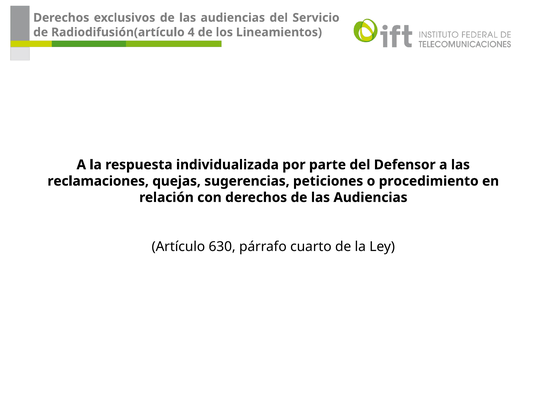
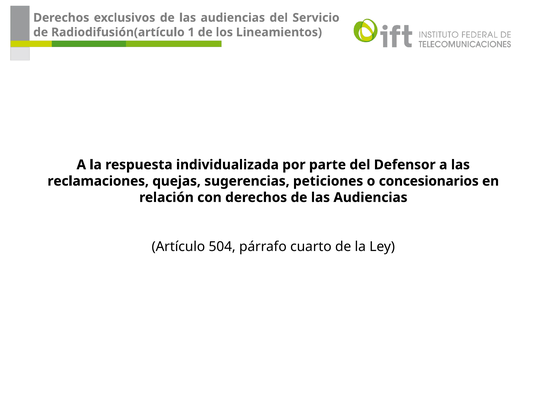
4: 4 -> 1
procedimiento: procedimiento -> concesionarios
630: 630 -> 504
